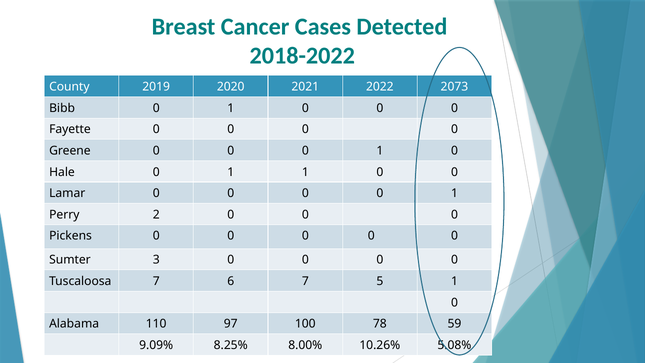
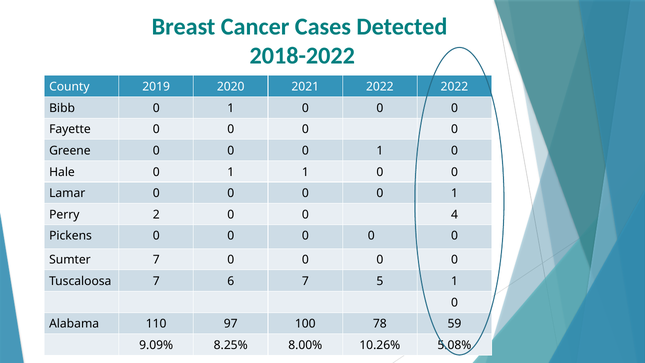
2022 2073: 2073 -> 2022
2 0 0 0: 0 -> 4
Sumter 3: 3 -> 7
